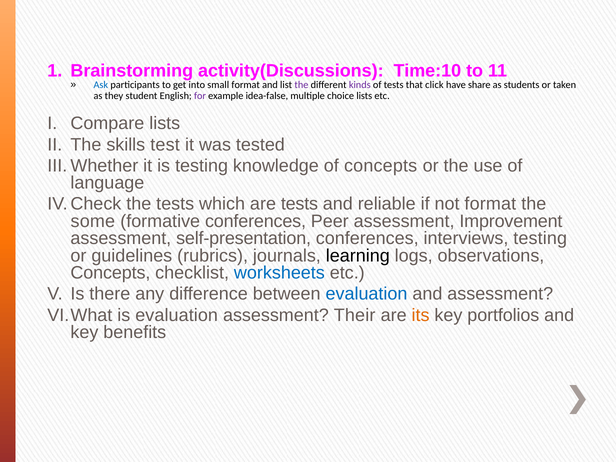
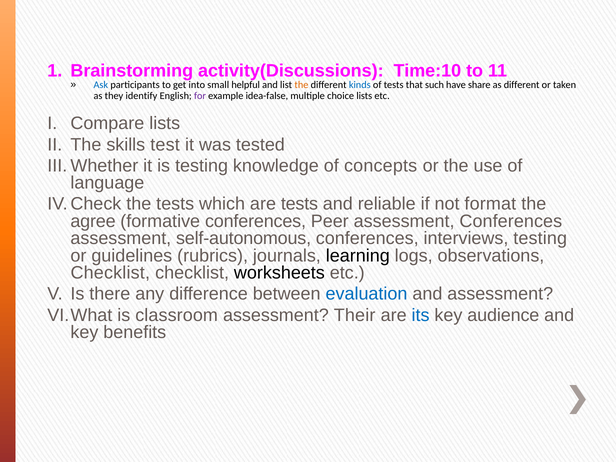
small format: format -> helpful
the at (301, 85) colour: purple -> orange
kinds colour: purple -> blue
click: click -> such
as students: students -> different
student: student -> identify
some: some -> agree
assessment Improvement: Improvement -> Conferences
self-presentation: self-presentation -> self-autonomous
Concepts at (110, 273): Concepts -> Checklist
worksheets colour: blue -> black
is evaluation: evaluation -> classroom
its colour: orange -> blue
portfolios: portfolios -> audience
